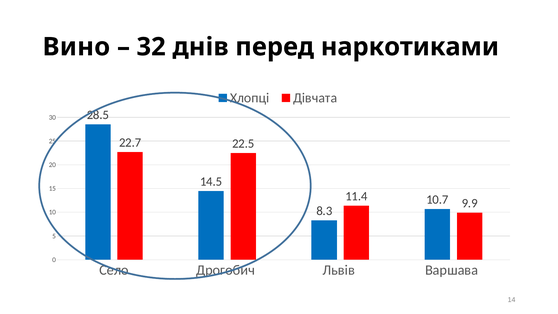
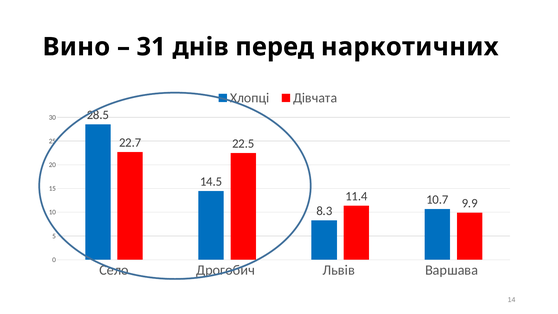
32: 32 -> 31
наркотиками: наркотиками -> наркотичних
